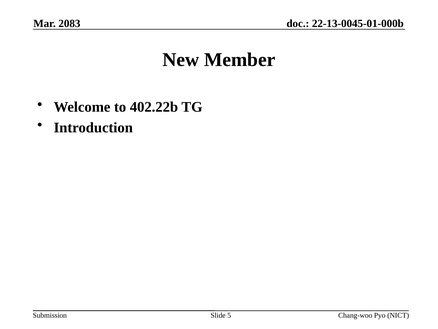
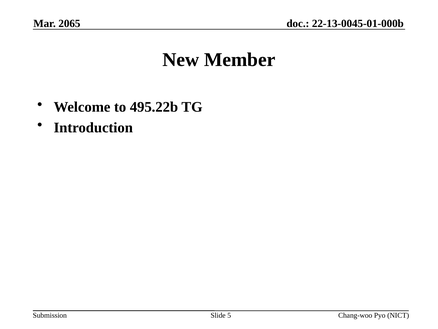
2083: 2083 -> 2065
402.22b: 402.22b -> 495.22b
